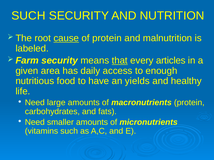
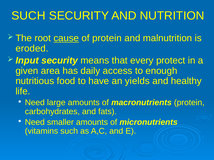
labeled: labeled -> eroded
Farm: Farm -> Input
that underline: present -> none
articles: articles -> protect
